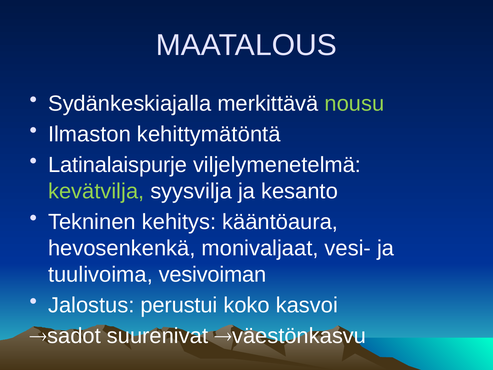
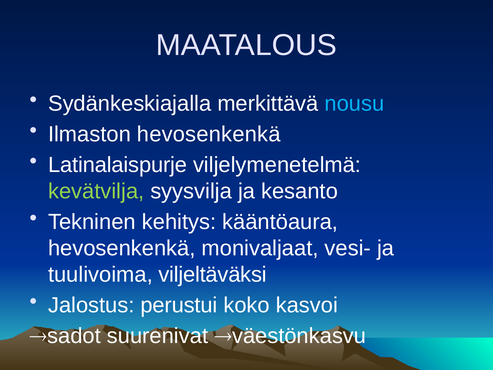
nousu colour: light green -> light blue
Ilmaston kehittymätöntä: kehittymätöntä -> hevosenkenkä
vesivoiman: vesivoiman -> viljeltäväksi
